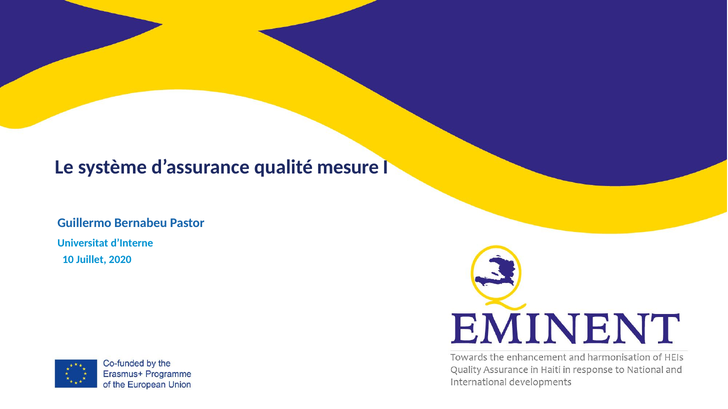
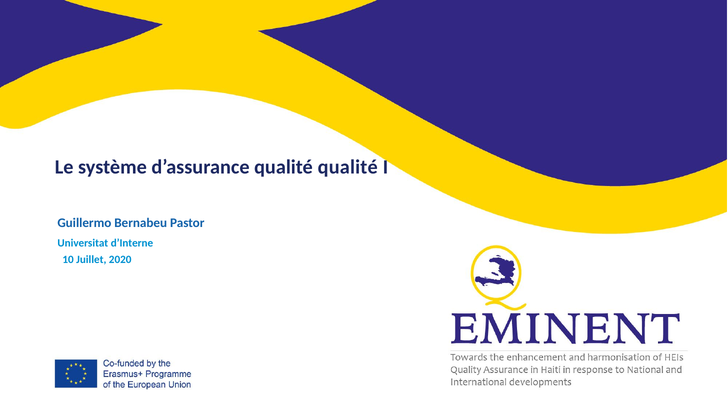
qualité mesure: mesure -> qualité
